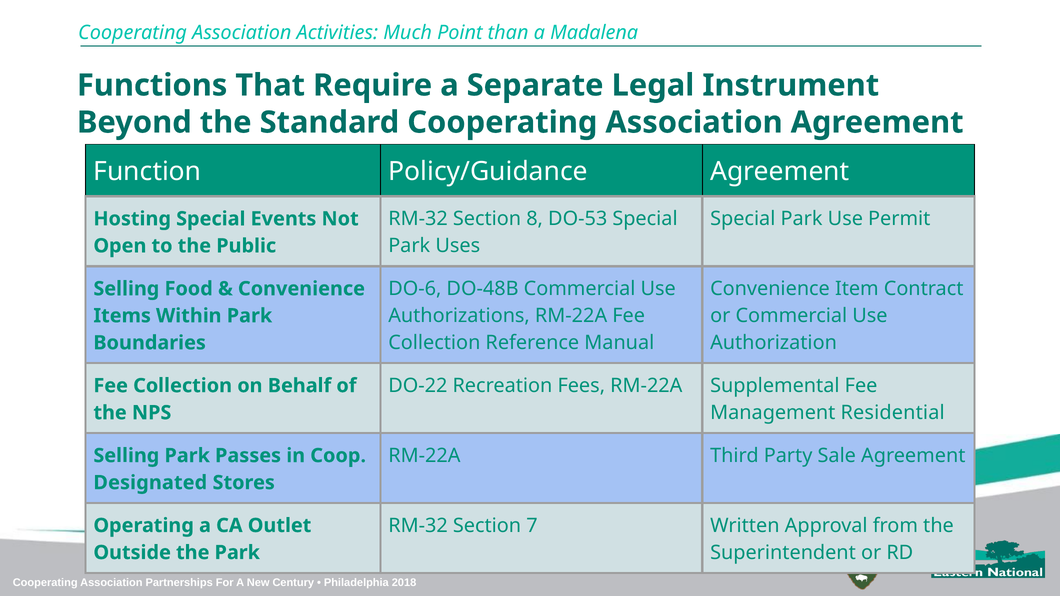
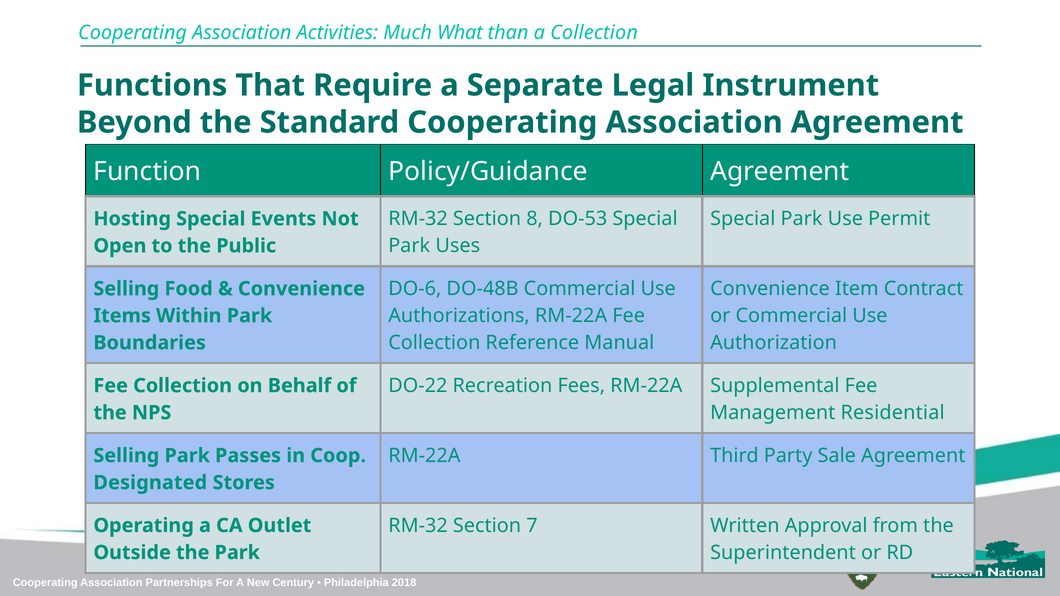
Point: Point -> What
a Madalena: Madalena -> Collection
